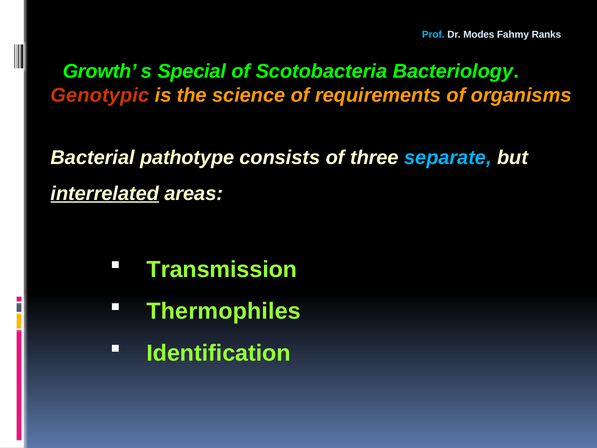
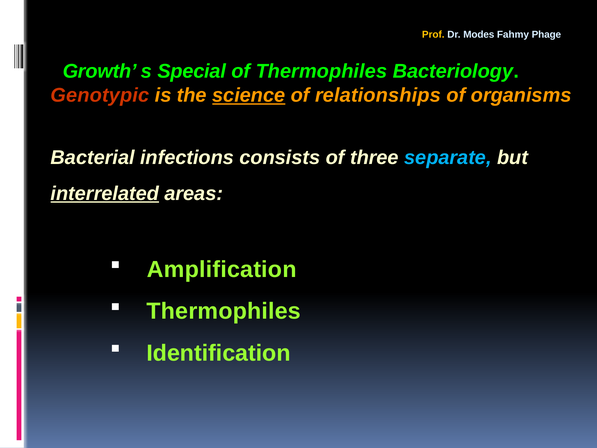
Prof colour: light blue -> yellow
Ranks: Ranks -> Phage
of Scotobacteria: Scotobacteria -> Thermophiles
science underline: none -> present
requirements: requirements -> relationships
pathotype: pathotype -> infections
Transmission: Transmission -> Amplification
